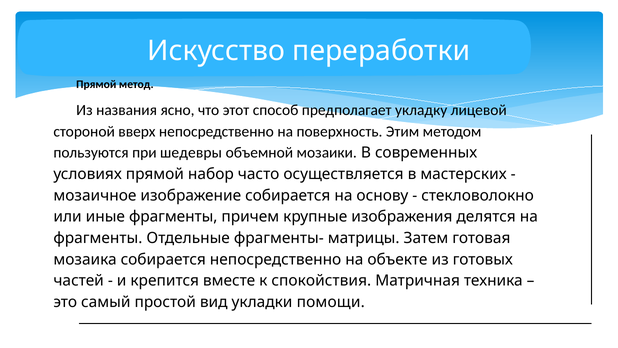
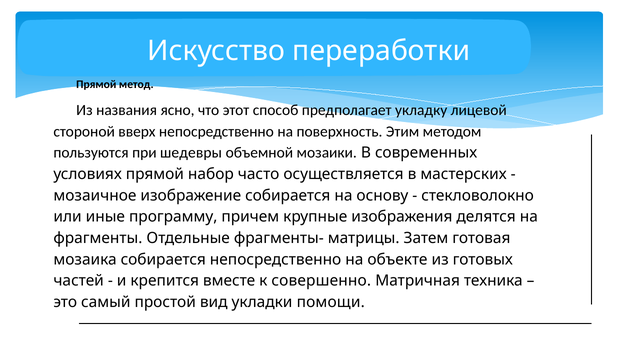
иные фрагменты: фрагменты -> программу
спокойствия: спокойствия -> совершенно
